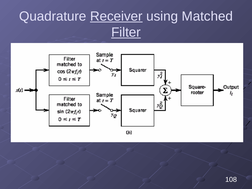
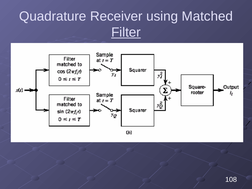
Receiver underline: present -> none
